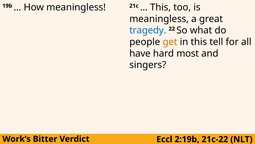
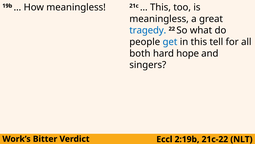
get colour: orange -> blue
have: have -> both
most: most -> hope
